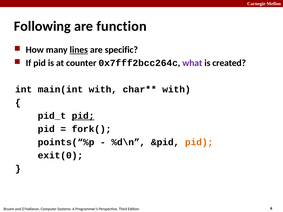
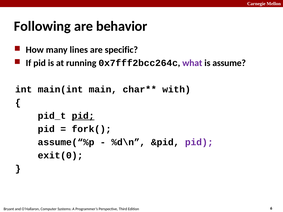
function: function -> behavior
lines underline: present -> none
counter: counter -> running
created: created -> assume
main(int with: with -> main
points(“%p: points(“%p -> assume(“%p
pid at (199, 142) colour: orange -> purple
